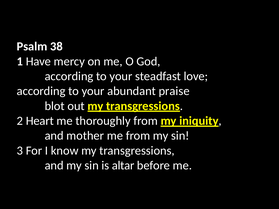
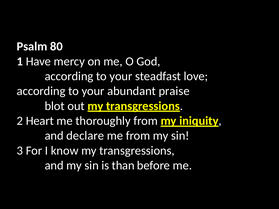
38: 38 -> 80
mother: mother -> declare
altar: altar -> than
